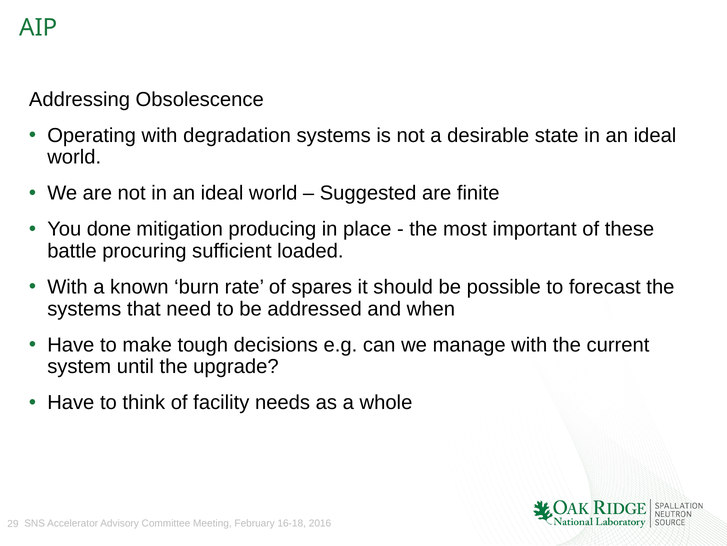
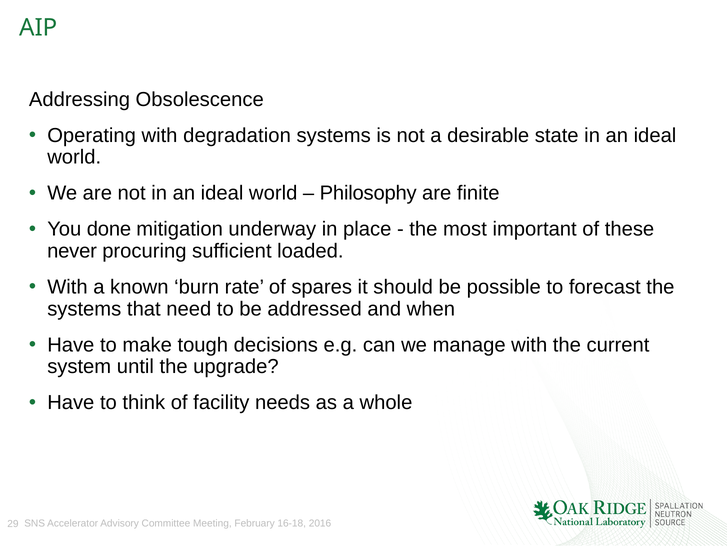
Suggested: Suggested -> Philosophy
producing: producing -> underway
battle: battle -> never
